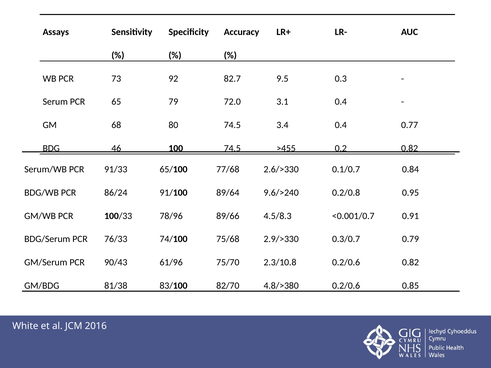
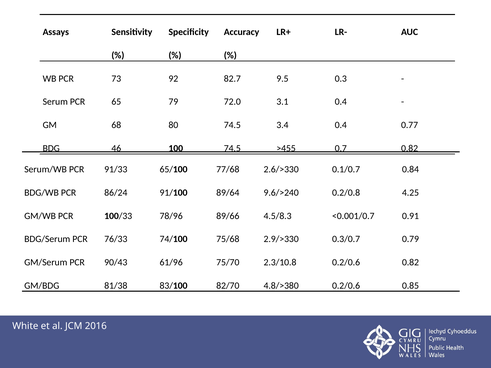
0.2: 0.2 -> 0.7
0.95: 0.95 -> 4.25
